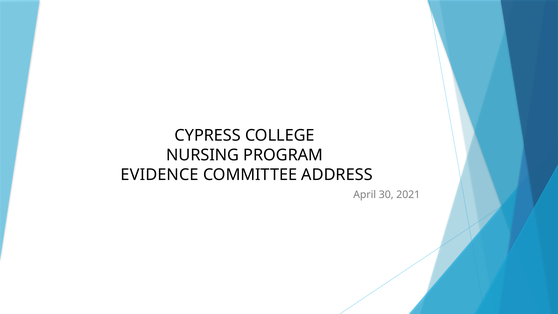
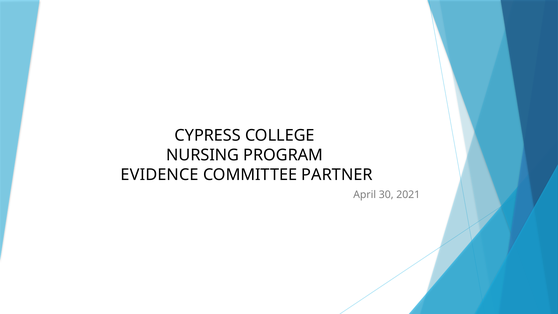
ADDRESS: ADDRESS -> PARTNER
